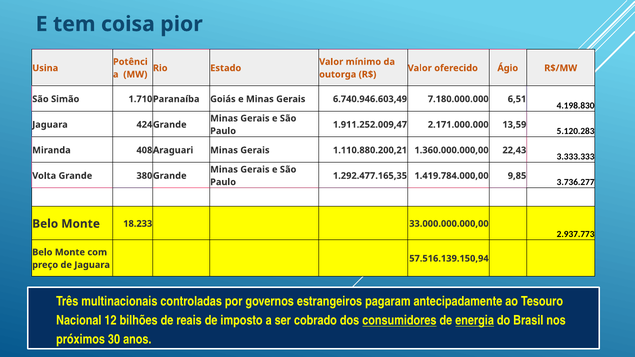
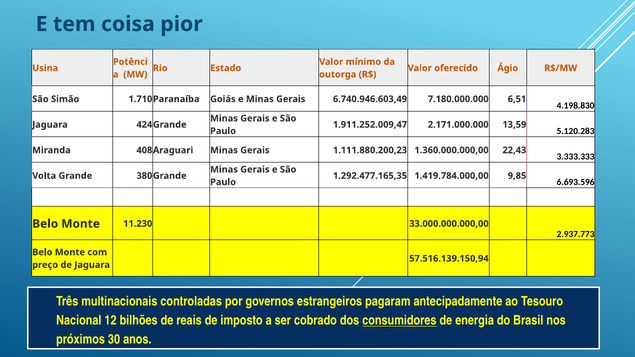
1.110.880.200,21: 1.110.880.200,21 -> 1.111.880.200,23
3.736.277: 3.736.277 -> 6.693.596
18.233: 18.233 -> 11.230
energia underline: present -> none
